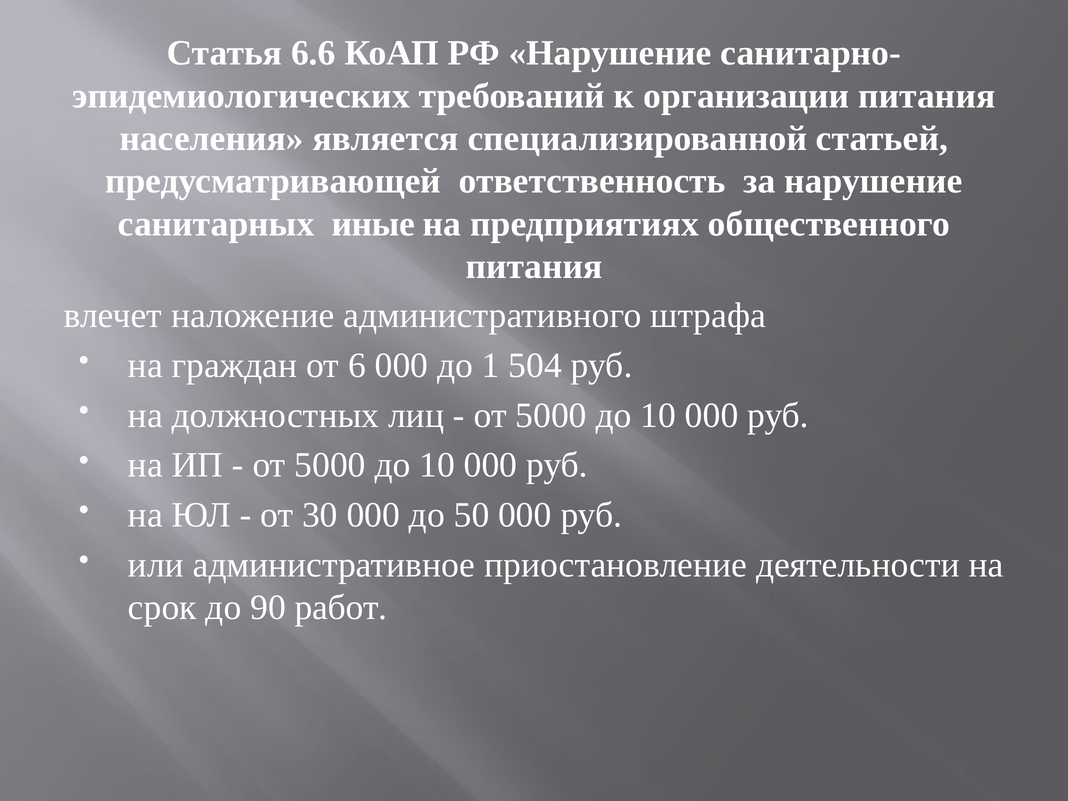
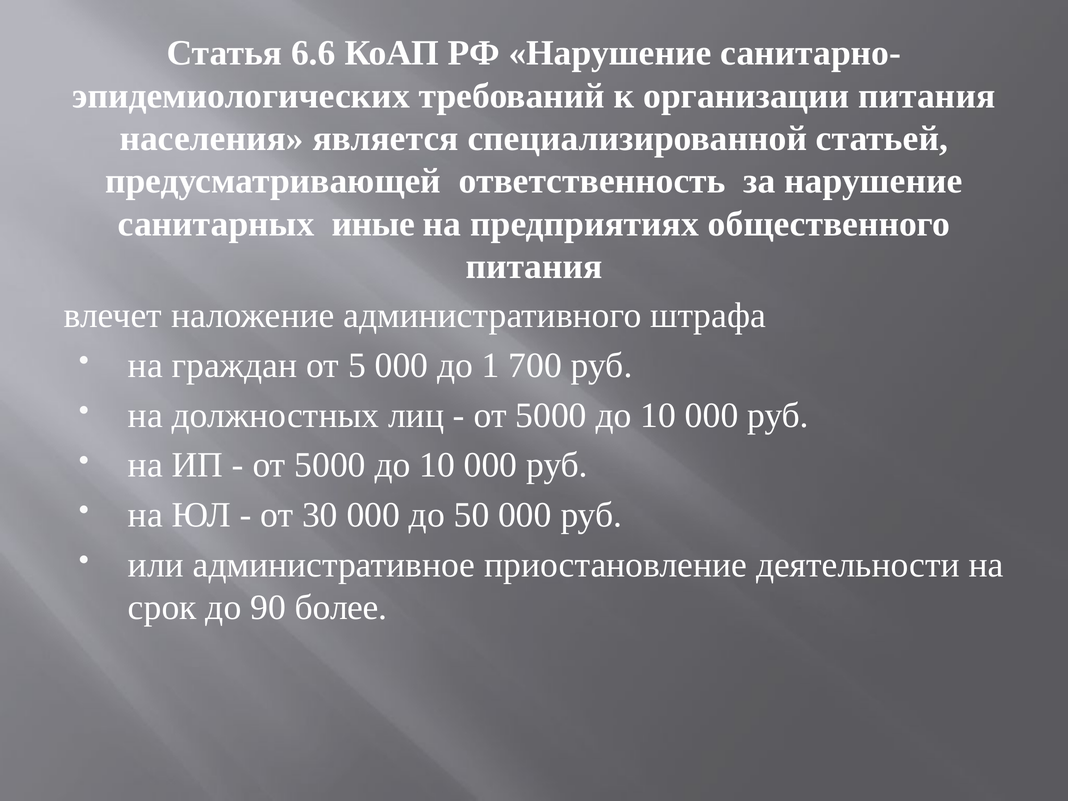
6: 6 -> 5
504: 504 -> 700
работ: работ -> более
